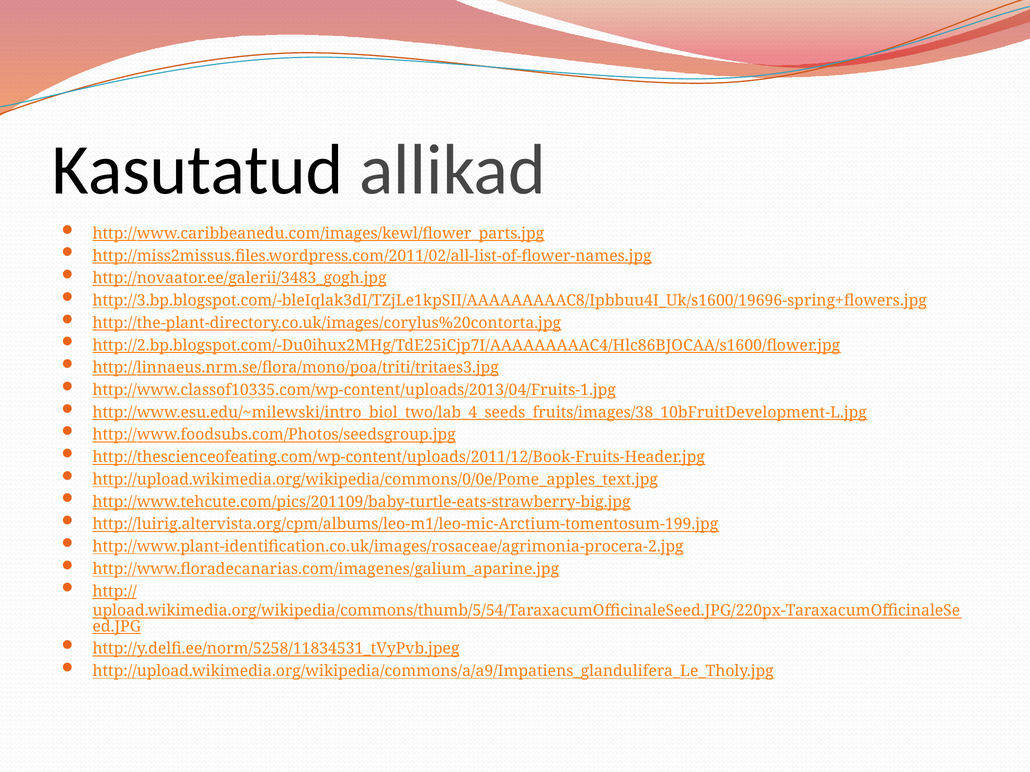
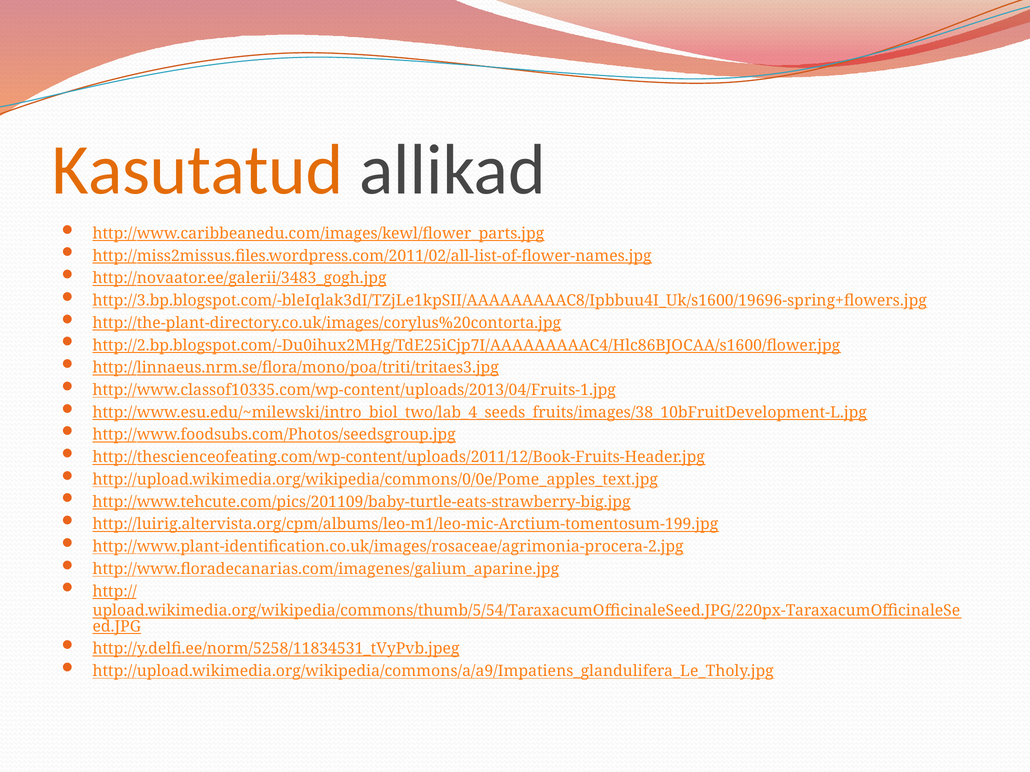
Kasutatud colour: black -> orange
